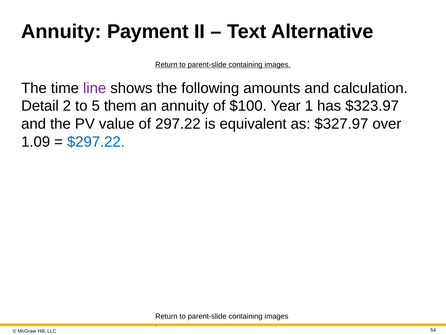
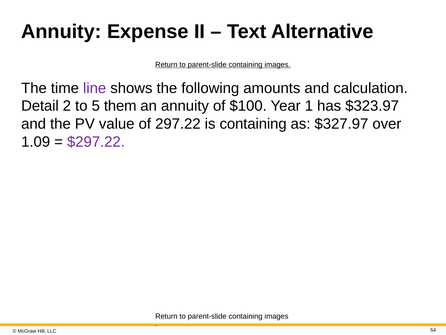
Payment: Payment -> Expense
is equivalent: equivalent -> containing
$297.22 colour: blue -> purple
